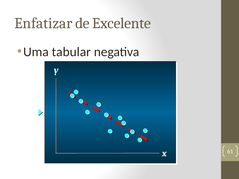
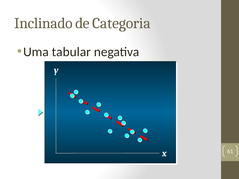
Enfatizar: Enfatizar -> Inclinado
Excelente: Excelente -> Categoria
